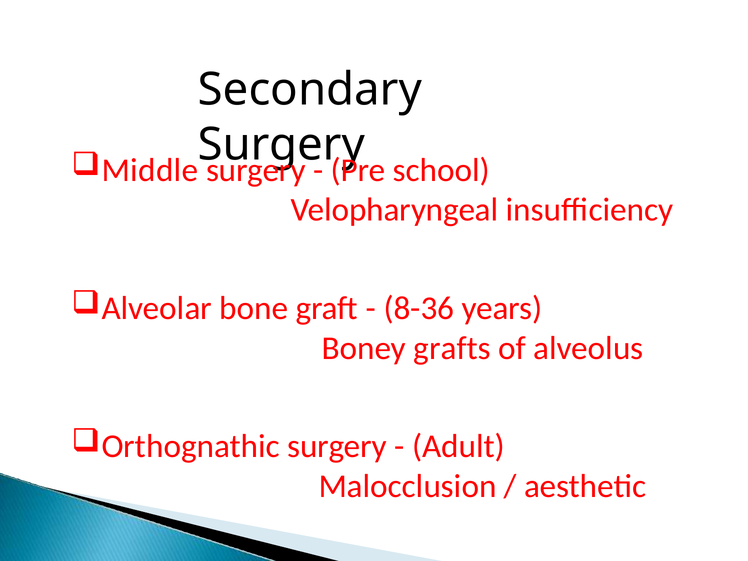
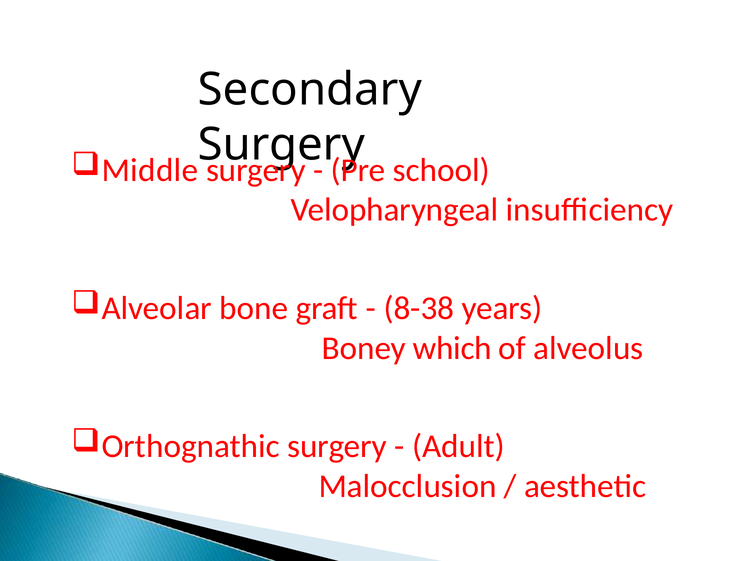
8-36: 8-36 -> 8-38
grafts: grafts -> which
